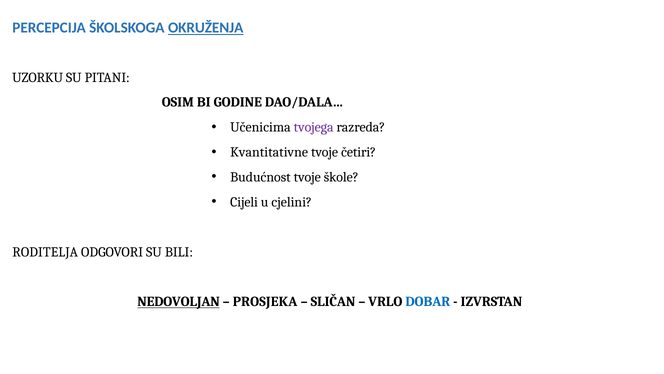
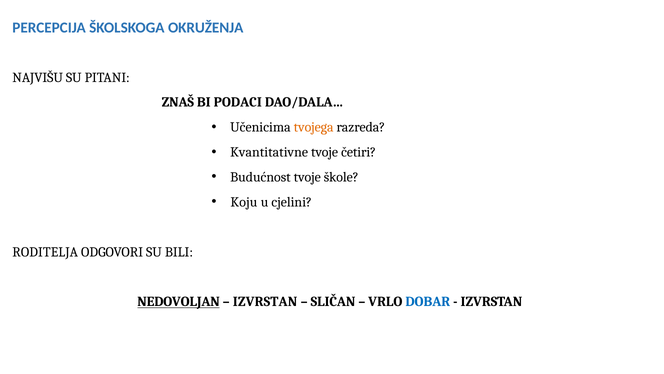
OKRUŽENJA underline: present -> none
UZORKU: UZORKU -> NAJVIŠU
OSIM: OSIM -> ZNAŠ
GODINE: GODINE -> PODACI
tvojega colour: purple -> orange
Cijeli: Cijeli -> Koju
PROSJEKA at (265, 301): PROSJEKA -> IZVRSTAN
